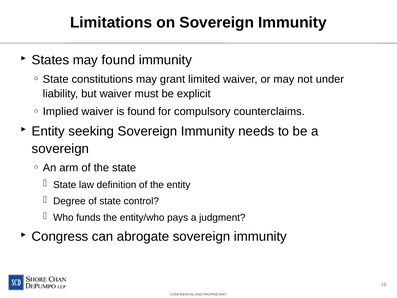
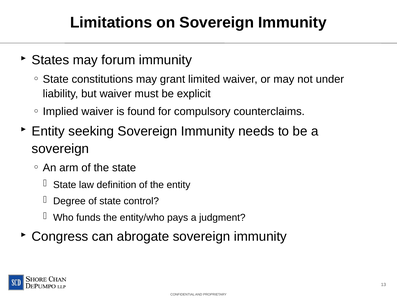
may found: found -> forum
